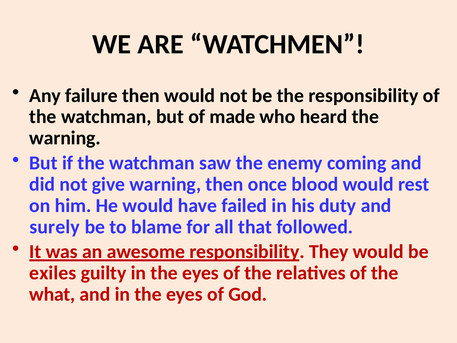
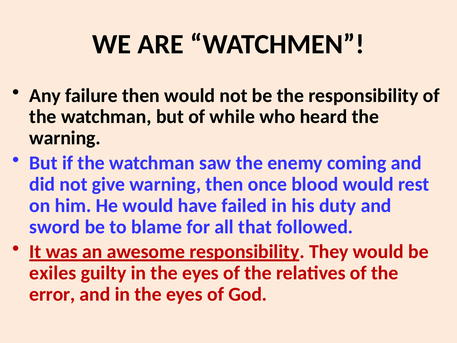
made: made -> while
surely: surely -> sword
what: what -> error
